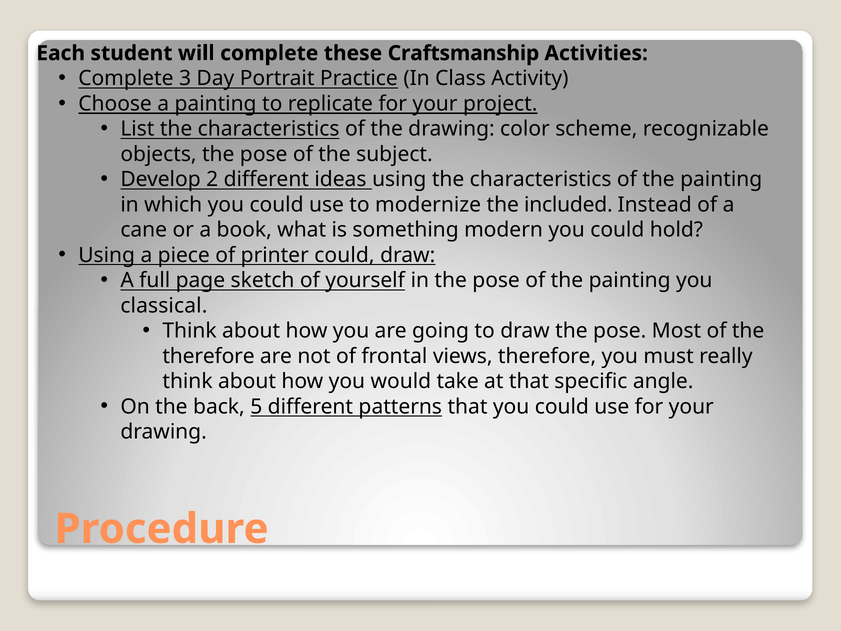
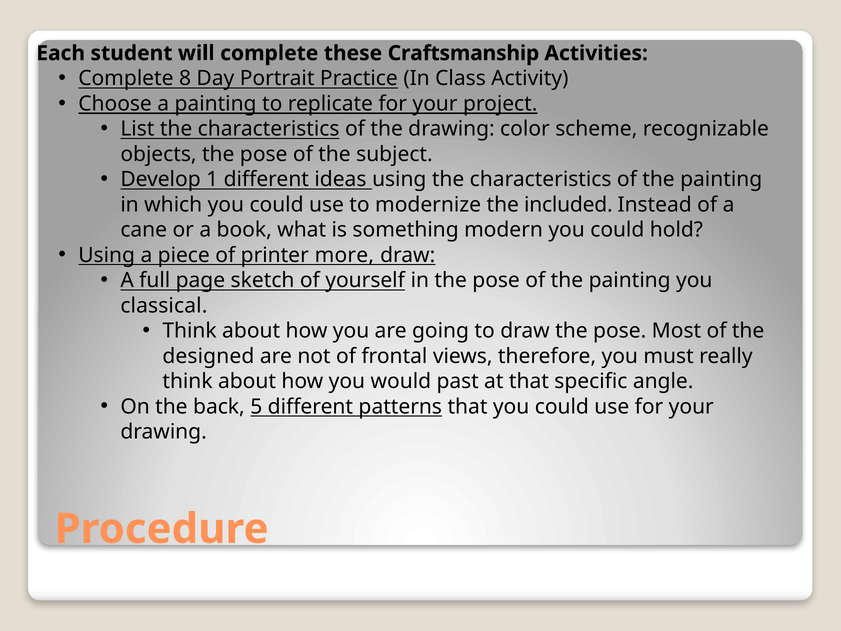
3: 3 -> 8
2: 2 -> 1
printer could: could -> more
therefore at (209, 356): therefore -> designed
take: take -> past
